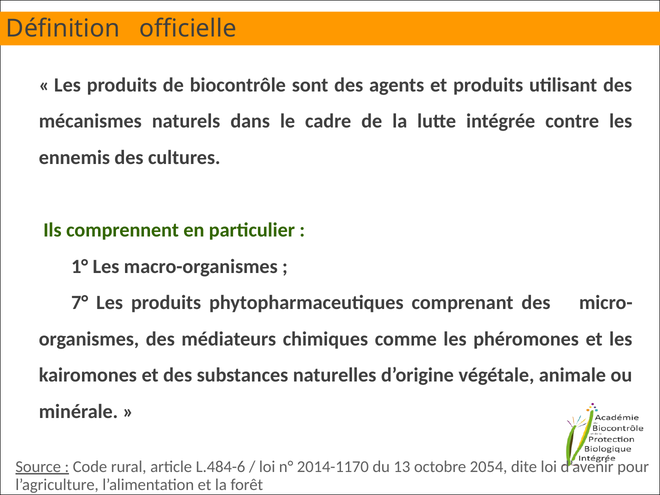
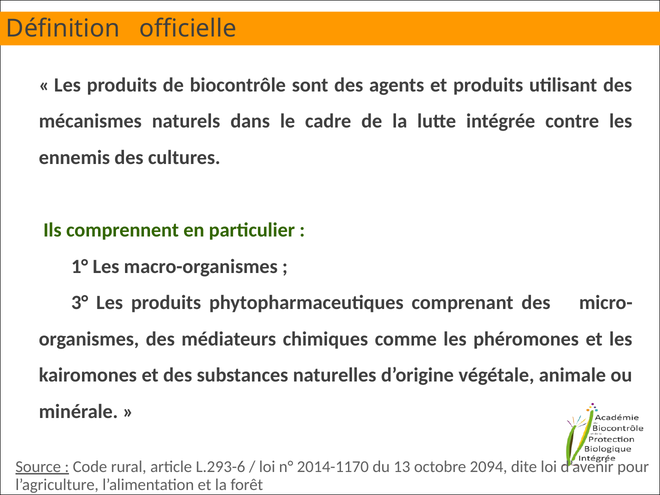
7°: 7° -> 3°
L.484-6: L.484-6 -> L.293-6
2054: 2054 -> 2094
